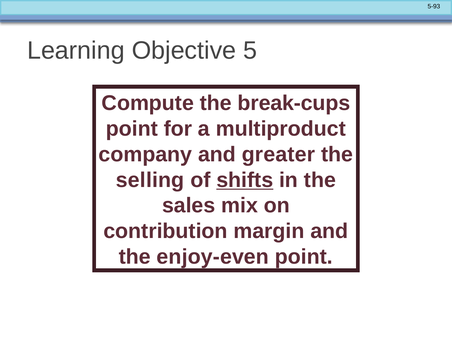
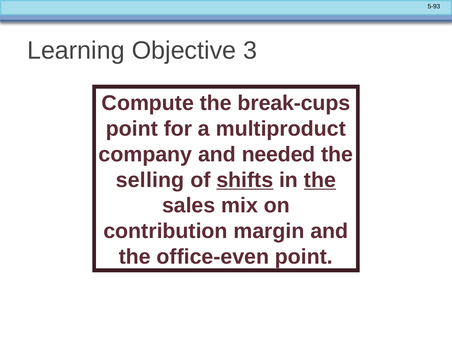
5: 5 -> 3
greater: greater -> needed
the at (320, 180) underline: none -> present
enjoy-even: enjoy-even -> office-even
